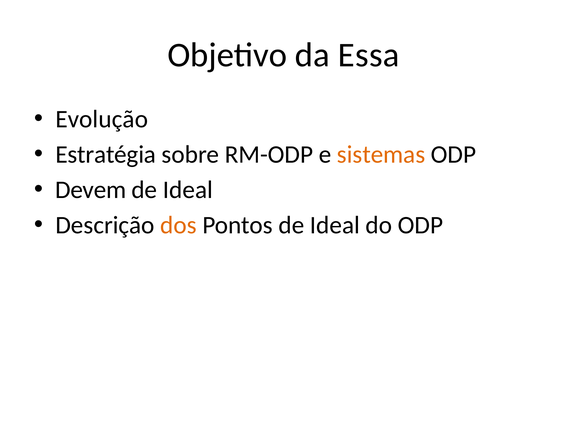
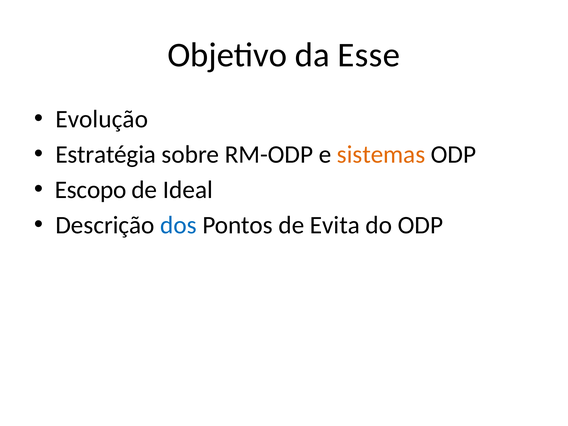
Essa: Essa -> Esse
Devem: Devem -> Escopo
dos colour: orange -> blue
Pontos de Ideal: Ideal -> Evita
